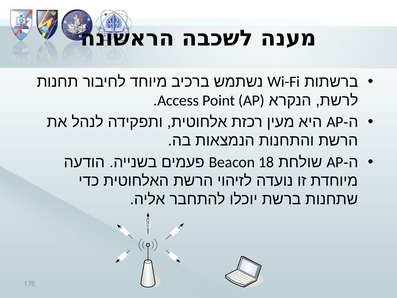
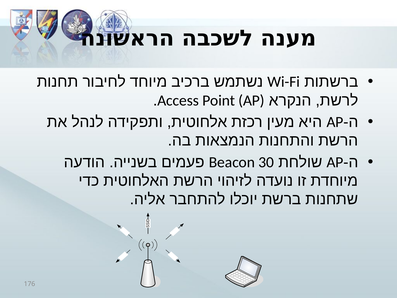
18: 18 -> 30
